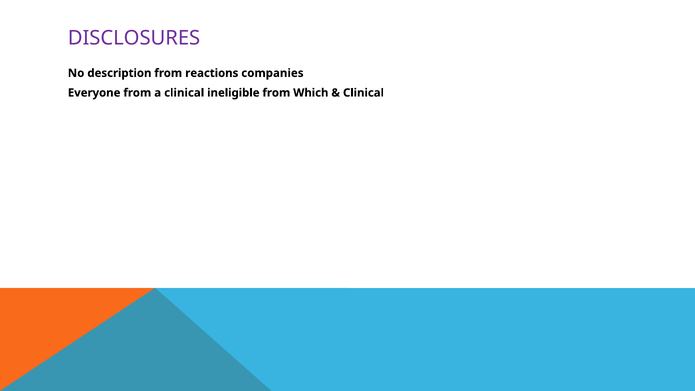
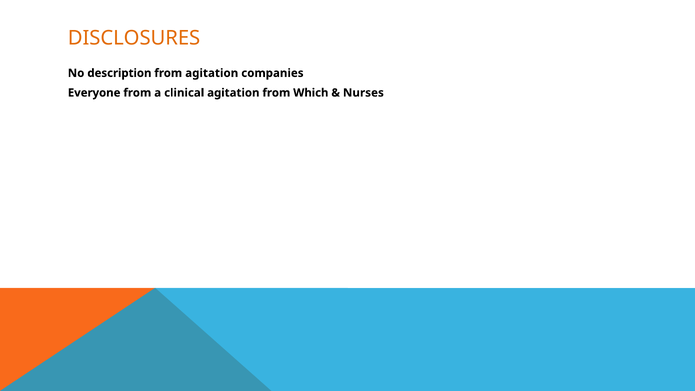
DISCLOSURES colour: purple -> orange
from reactions: reactions -> agitation
clinical ineligible: ineligible -> agitation
Clinical at (363, 93): Clinical -> Nurses
